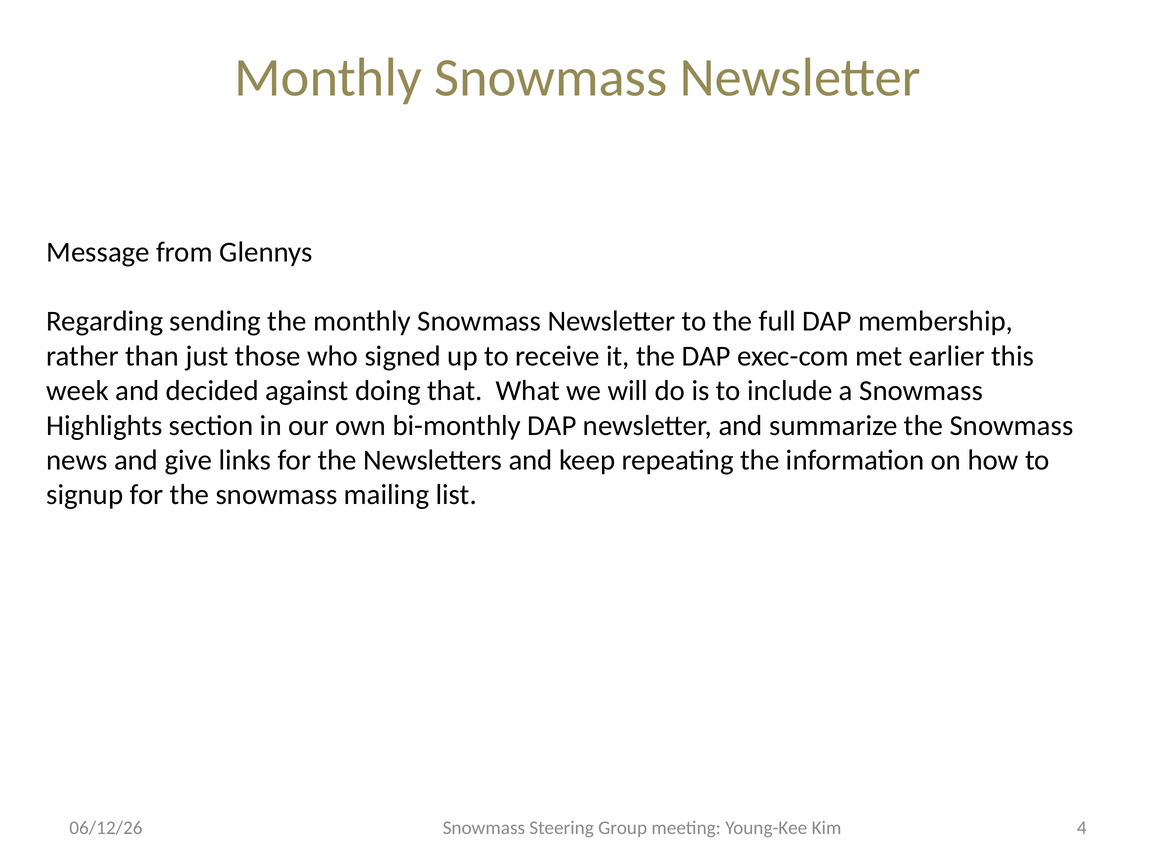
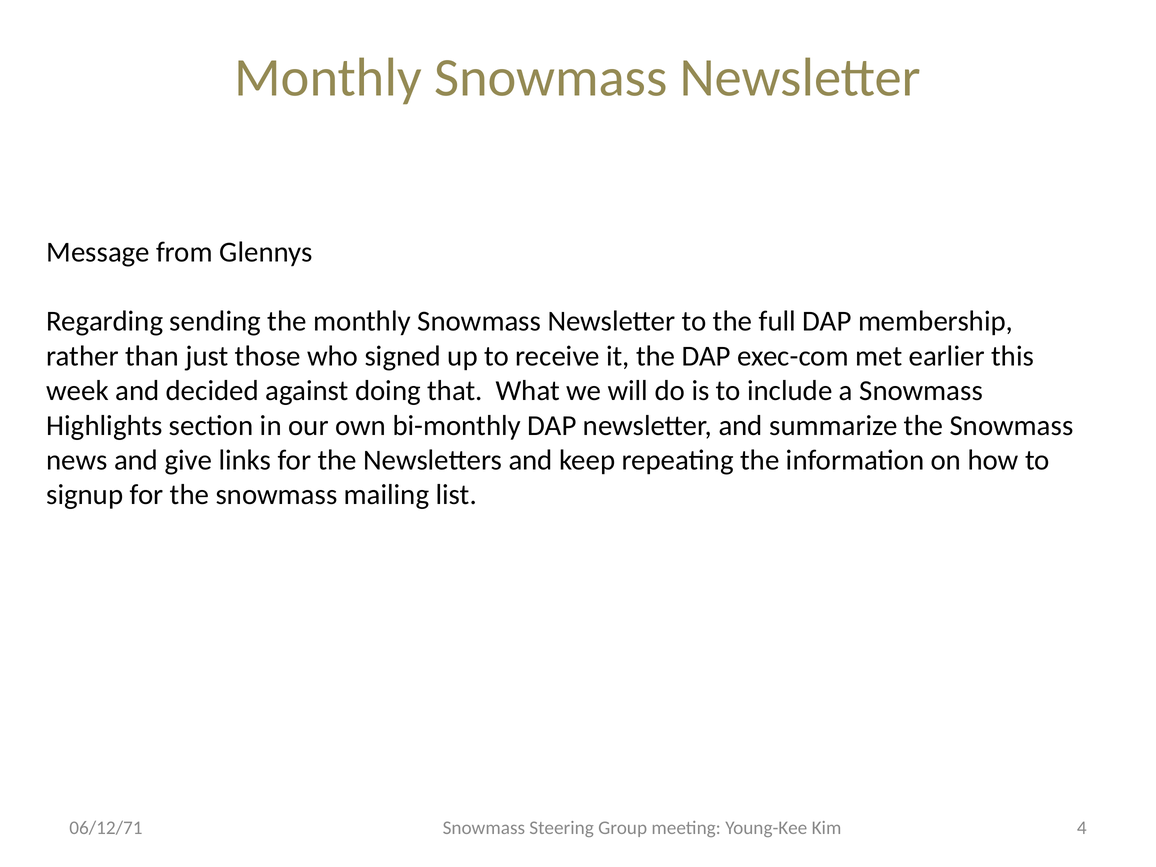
06/12/26: 06/12/26 -> 06/12/71
